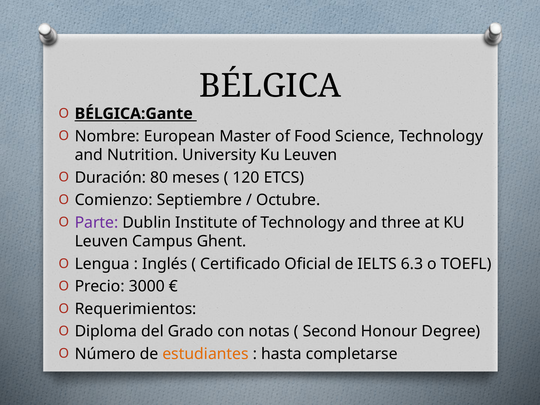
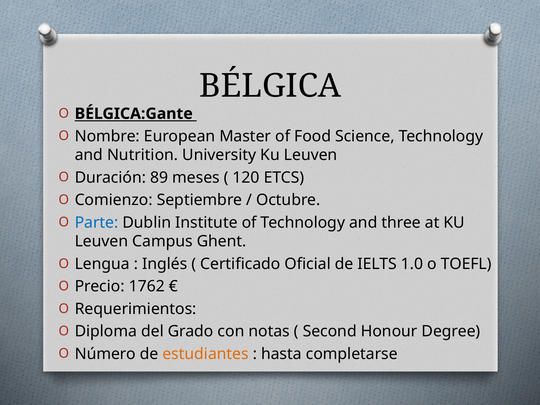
80: 80 -> 89
Parte colour: purple -> blue
6.3: 6.3 -> 1.0
3000: 3000 -> 1762
